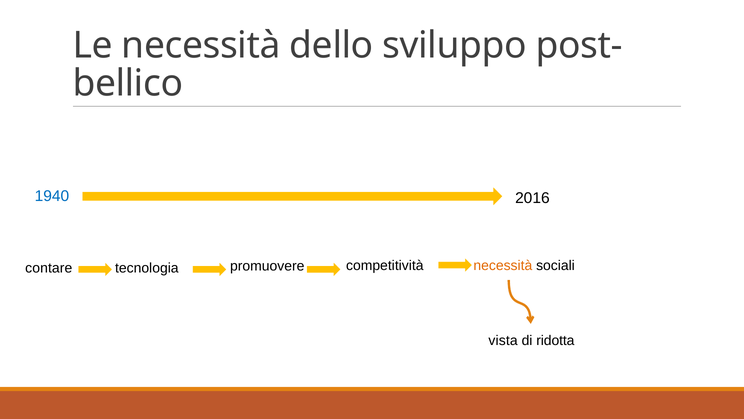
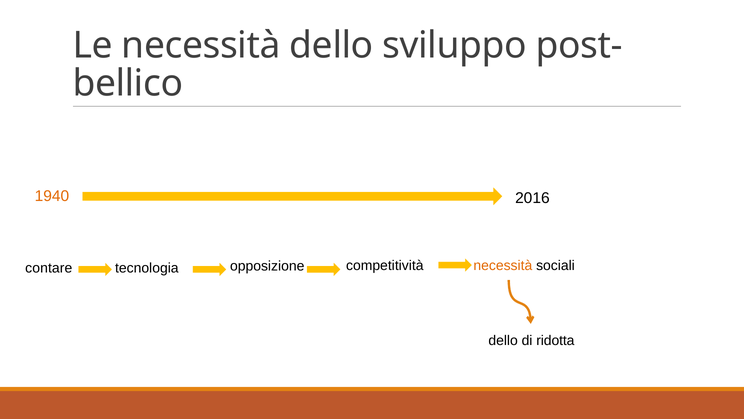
1940 colour: blue -> orange
promuovere: promuovere -> opposizione
vista at (503, 340): vista -> dello
